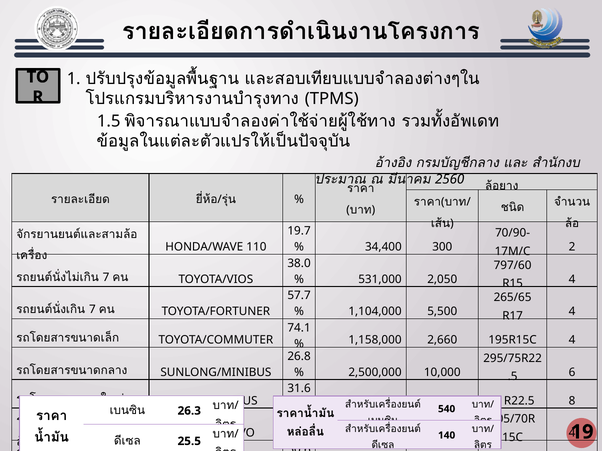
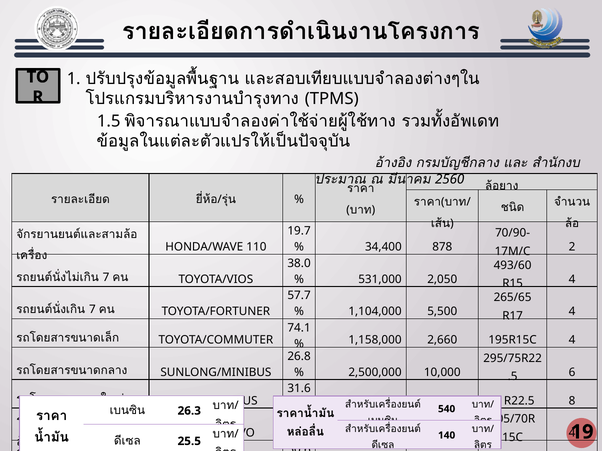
300: 300 -> 878
797/60: 797/60 -> 493/60
